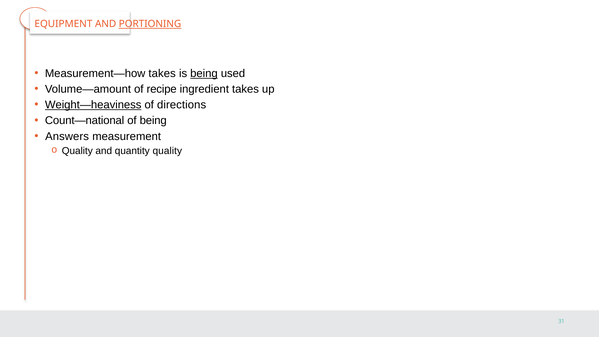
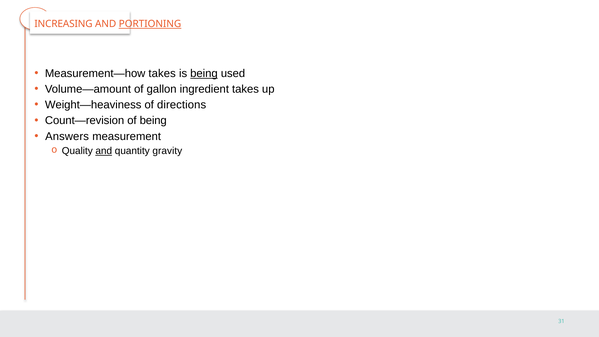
EQUIPMENT: EQUIPMENT -> INCREASING
recipe: recipe -> gallon
Weight—heaviness underline: present -> none
Count—national: Count—national -> Count—revision
and at (104, 151) underline: none -> present
quantity quality: quality -> gravity
